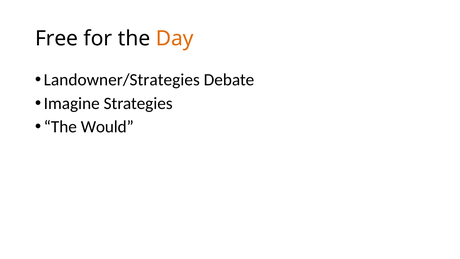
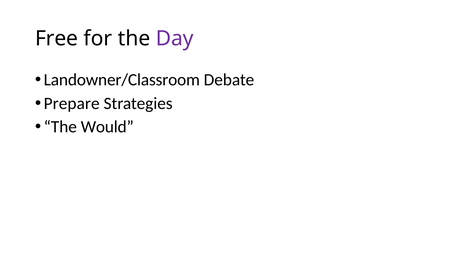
Day colour: orange -> purple
Landowner/Strategies: Landowner/Strategies -> Landowner/Classroom
Imagine: Imagine -> Prepare
